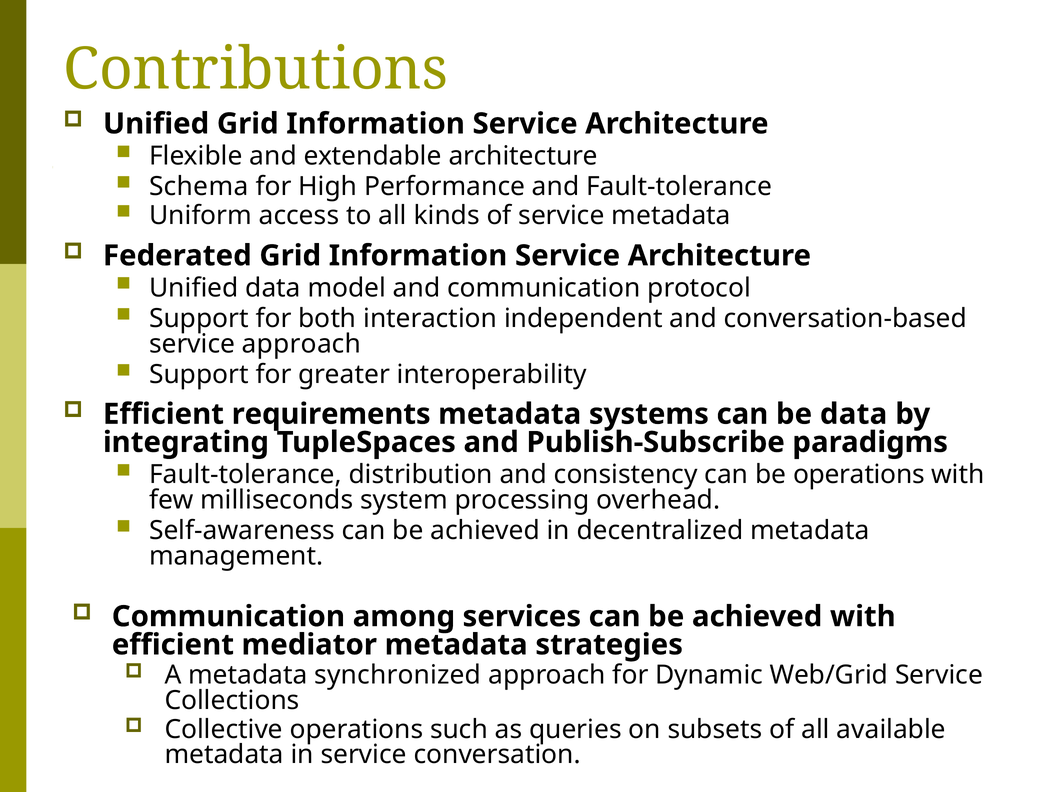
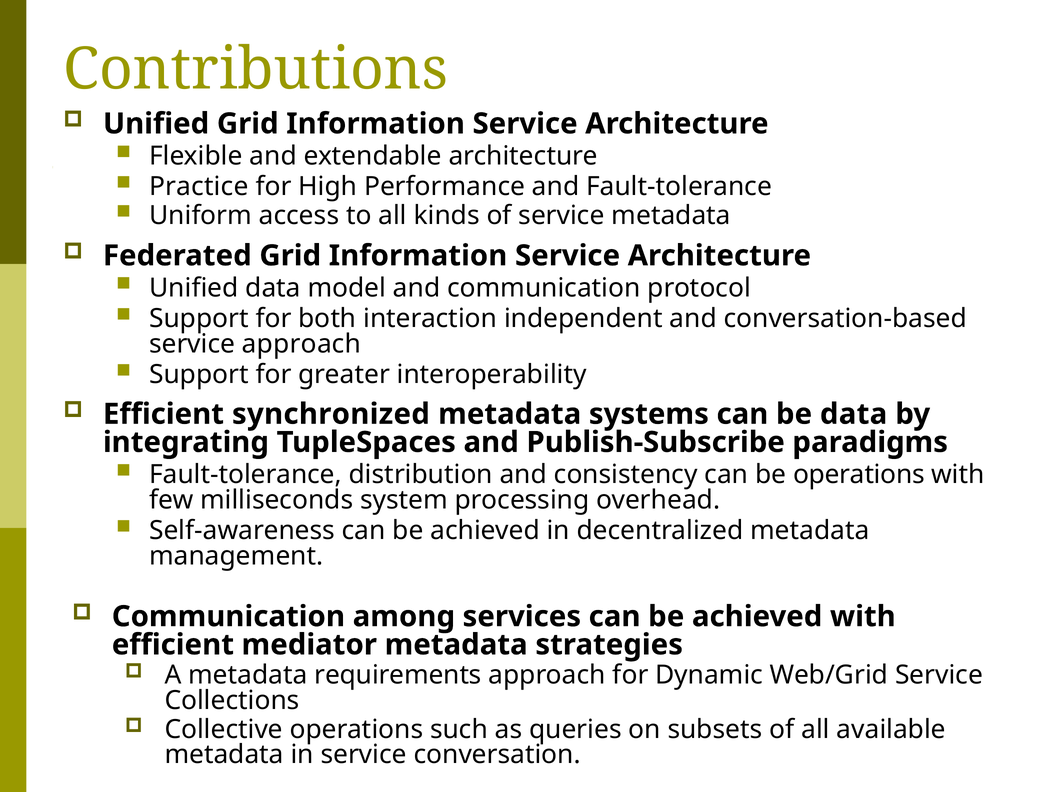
Schema: Schema -> Practice
requirements: requirements -> synchronized
synchronized: synchronized -> requirements
